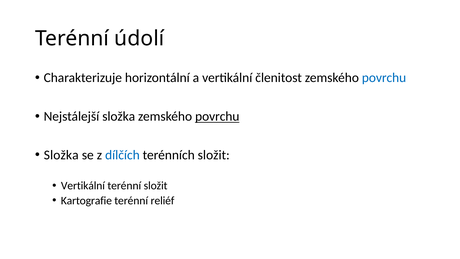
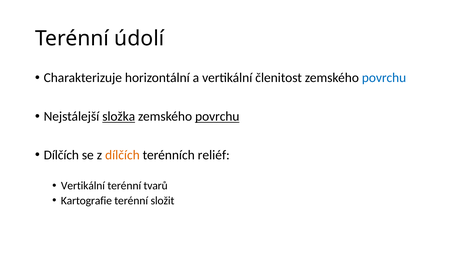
složka at (119, 116) underline: none -> present
Složka at (61, 155): Složka -> Dílčích
dílčích at (122, 155) colour: blue -> orange
terénních složit: složit -> reliéf
terénní složit: složit -> tvarů
reliéf: reliéf -> složit
